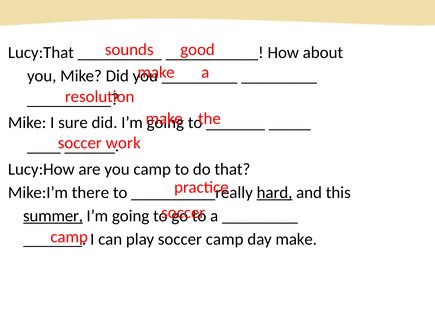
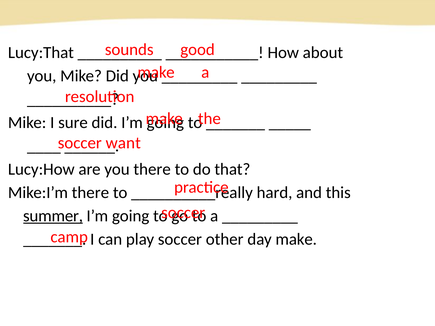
work: work -> want
you camp: camp -> there
hard underline: present -> none
play soccer camp: camp -> other
